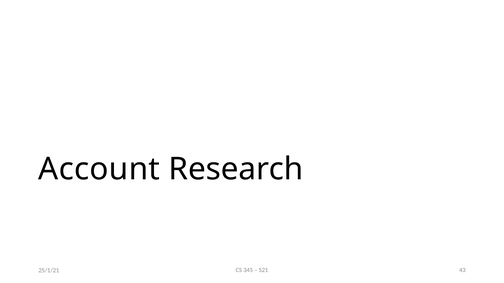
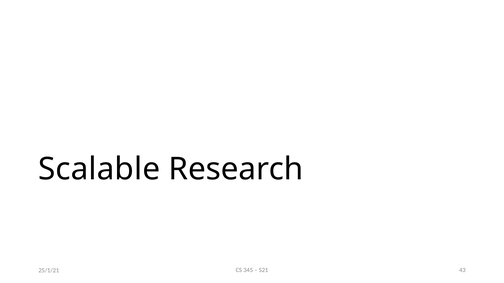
Account: Account -> Scalable
